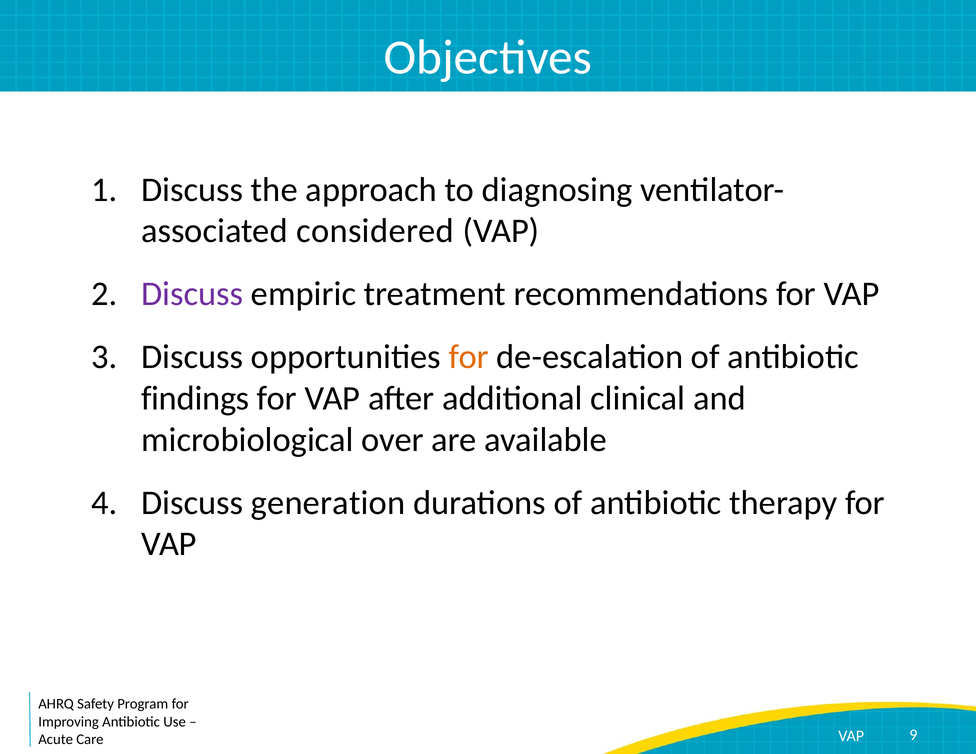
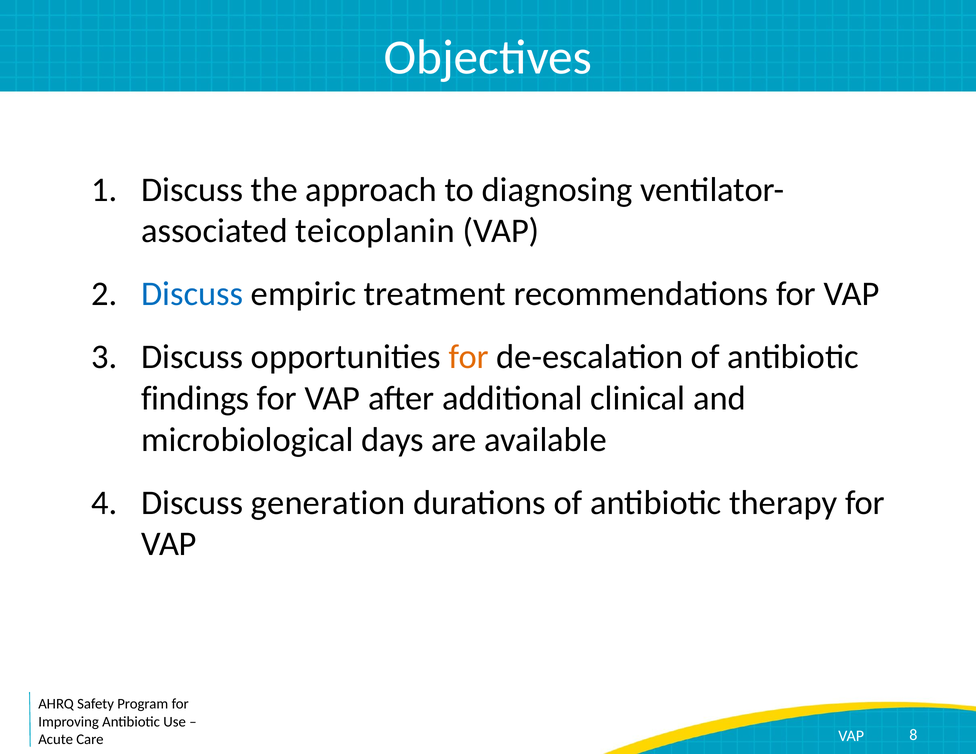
considered: considered -> teicoplanin
Discuss at (192, 294) colour: purple -> blue
over: over -> days
9: 9 -> 8
